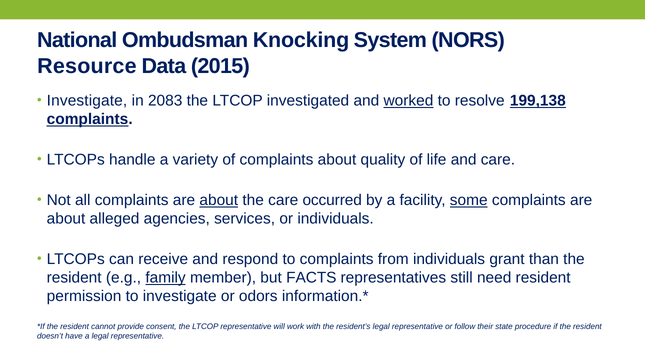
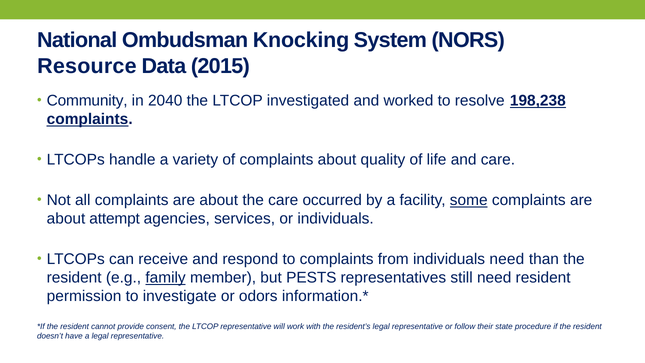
Investigate at (87, 101): Investigate -> Community
2083: 2083 -> 2040
worked underline: present -> none
199,138: 199,138 -> 198,238
about at (219, 200) underline: present -> none
alleged: alleged -> attempt
individuals grant: grant -> need
FACTS: FACTS -> PESTS
